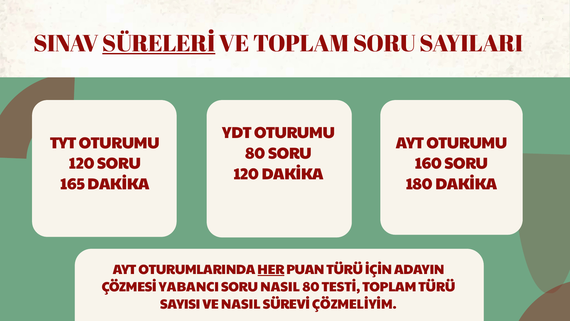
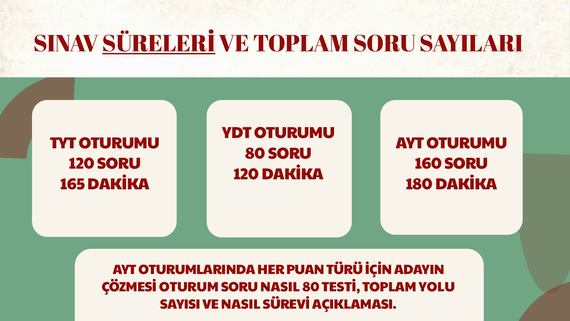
HER underline: present -> none
YABANCI: YABANCI -> OTURUM
TOPLAM TÜRÜ: TÜRÜ -> YOLU
ÇÖZMELİYİM: ÇÖZMELİYİM -> AÇIKLAMASI
